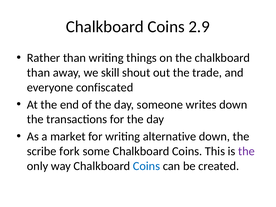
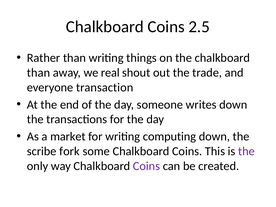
2.9: 2.9 -> 2.5
skill: skill -> real
confiscated: confiscated -> transaction
alternative: alternative -> computing
Coins at (147, 166) colour: blue -> purple
